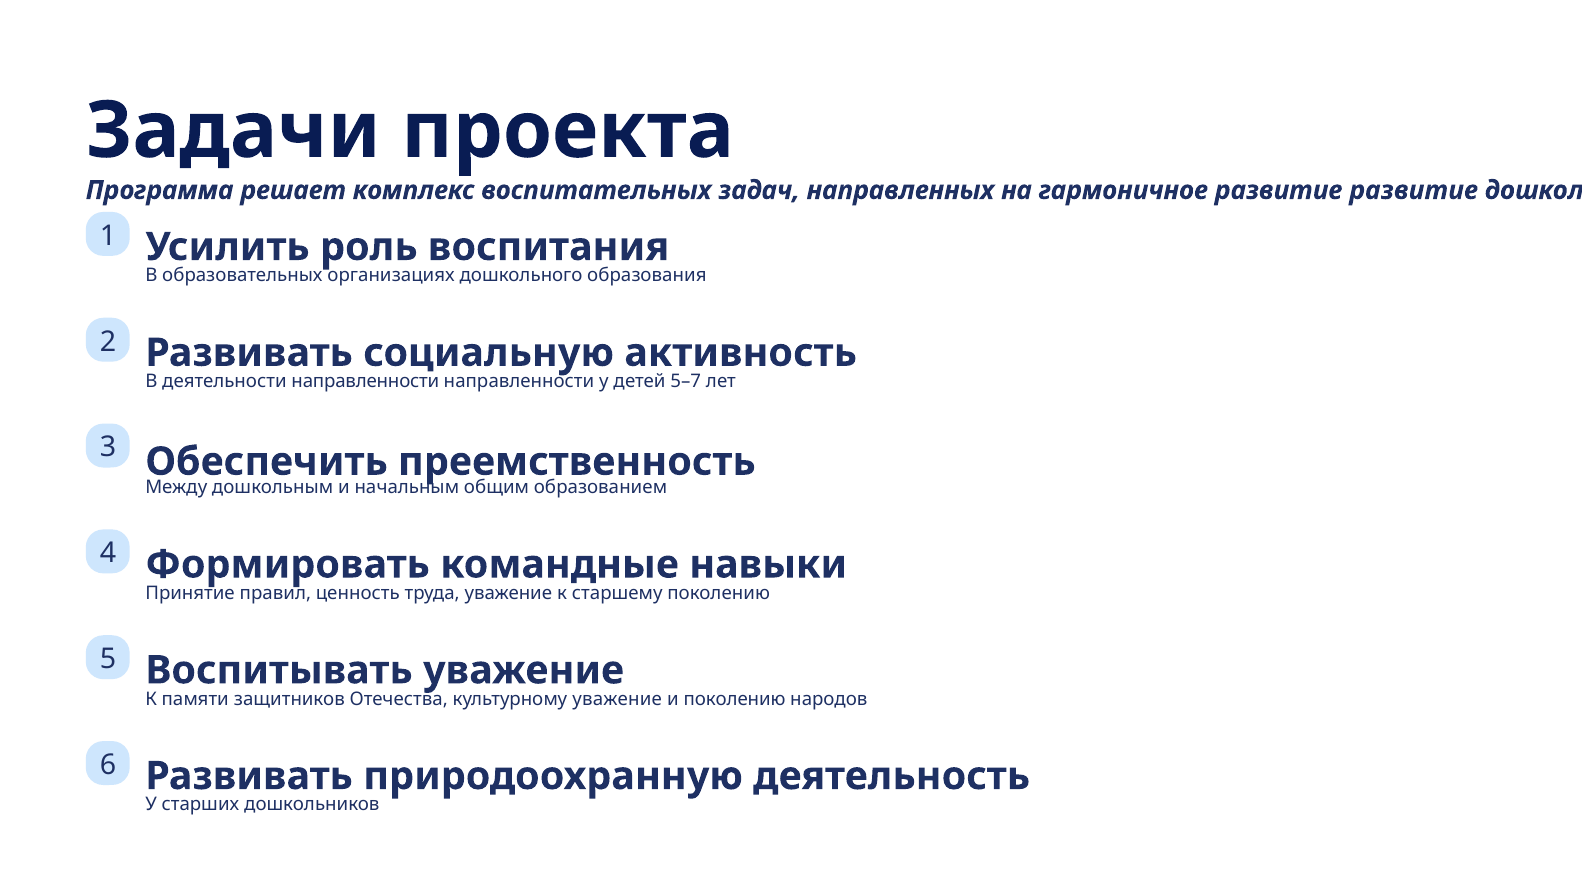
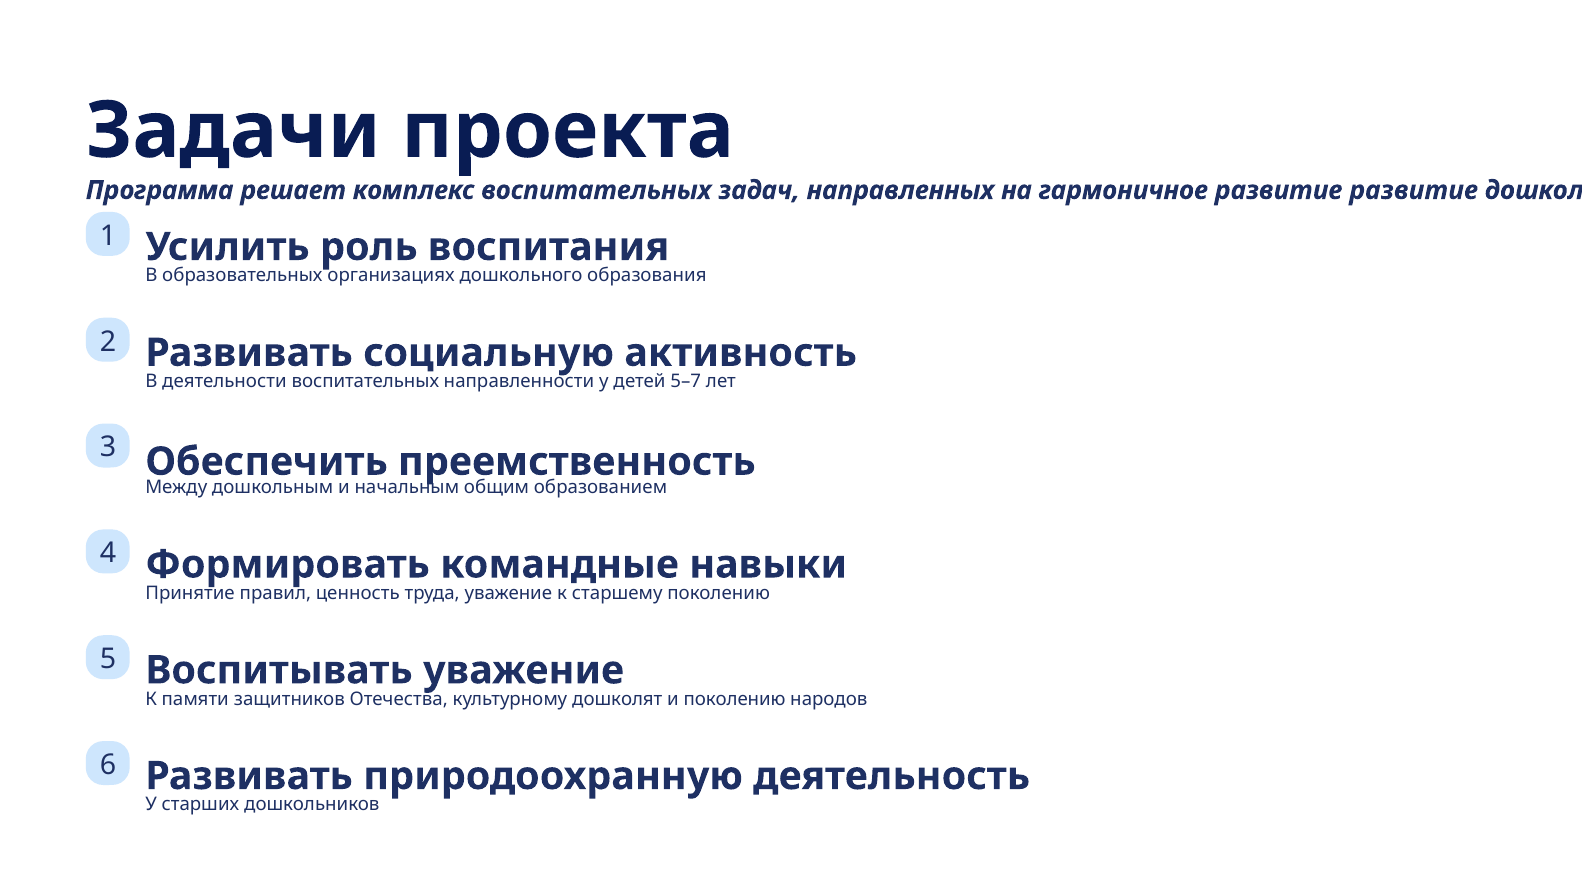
направленности at (365, 381): направленности -> воспитательных
уважение at (617, 699): уважение -> дошколят
